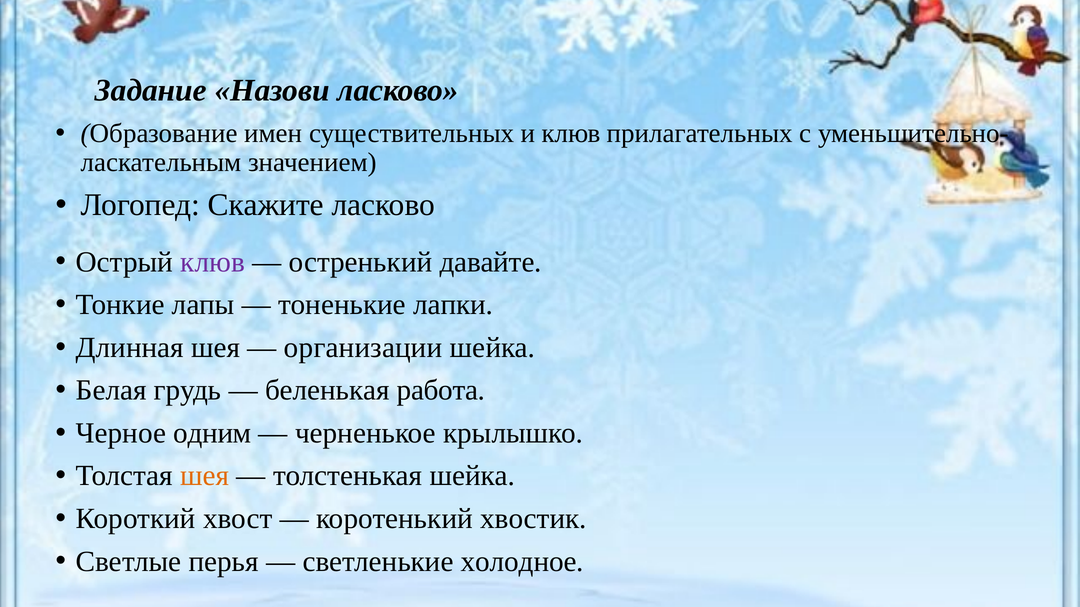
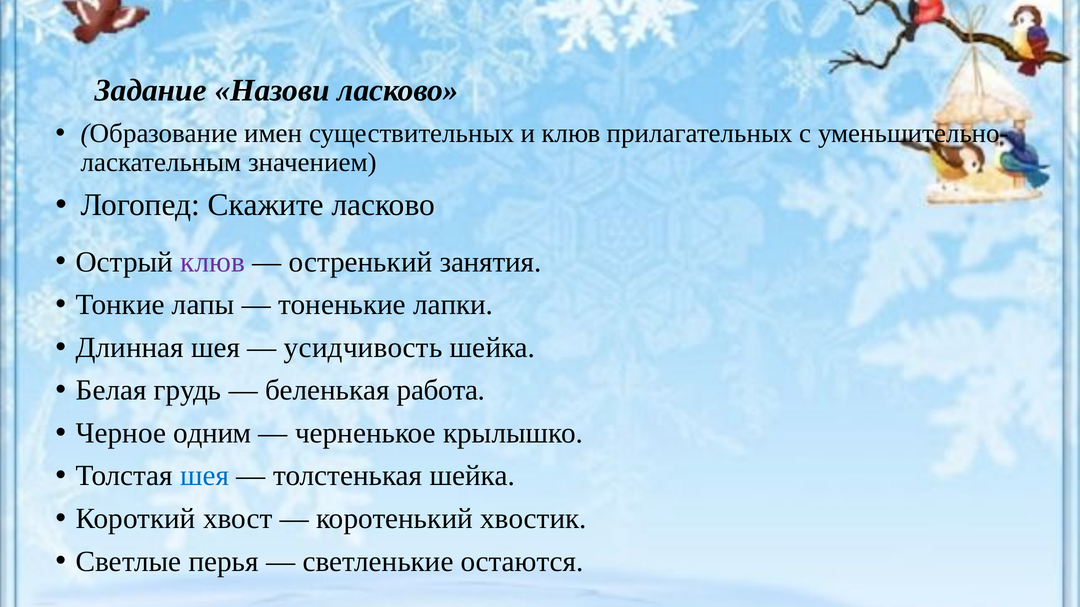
давайте: давайте -> занятия
организации: организации -> усидчивость
шея at (205, 476) colour: orange -> blue
холодное: холодное -> остаются
